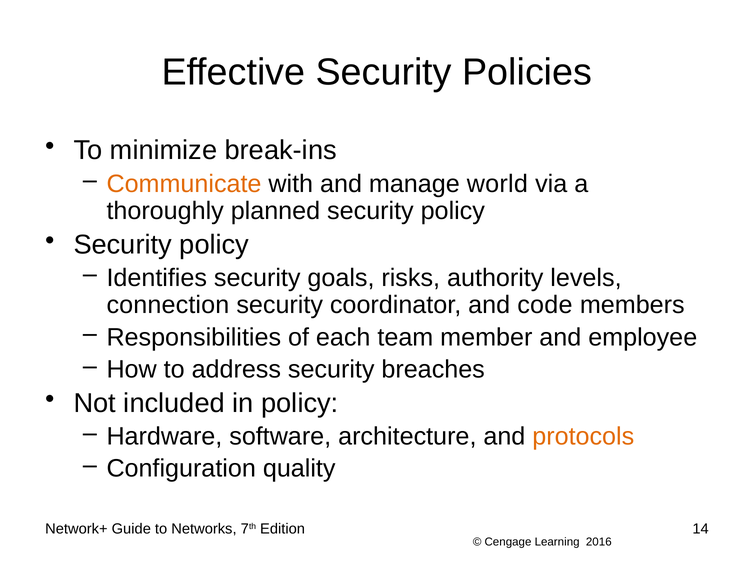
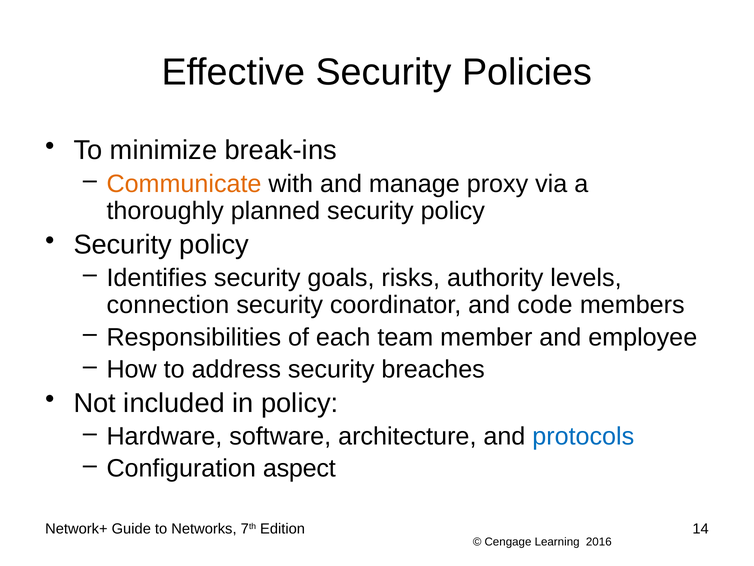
world: world -> proxy
protocols colour: orange -> blue
quality: quality -> aspect
